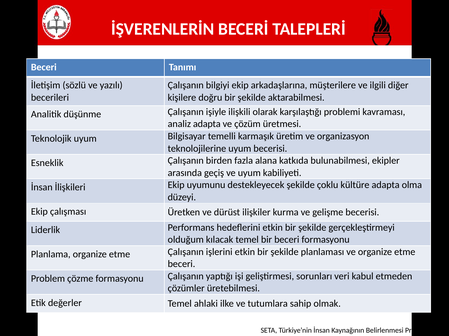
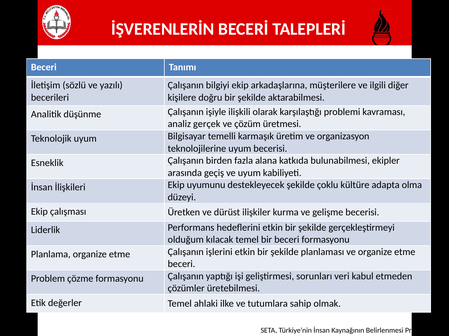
analiz adapta: adapta -> gerçek
